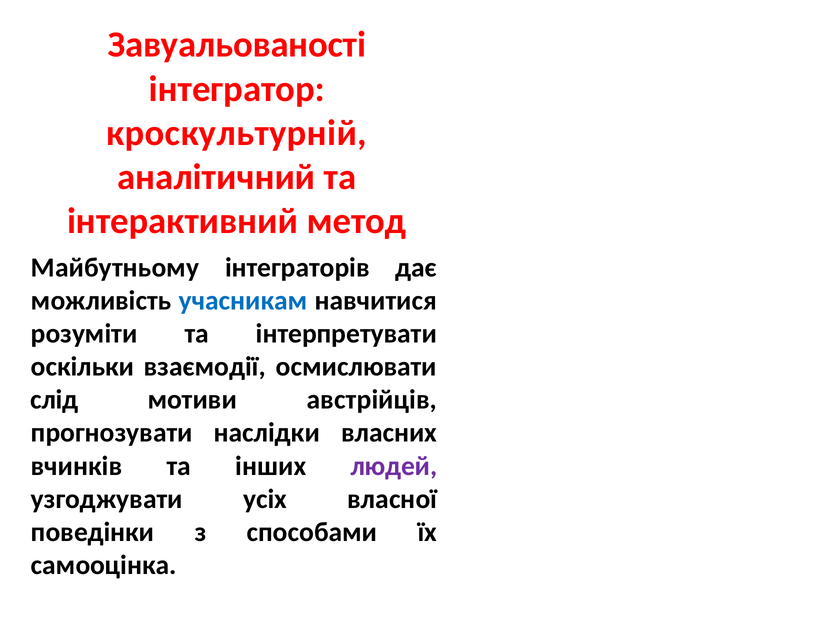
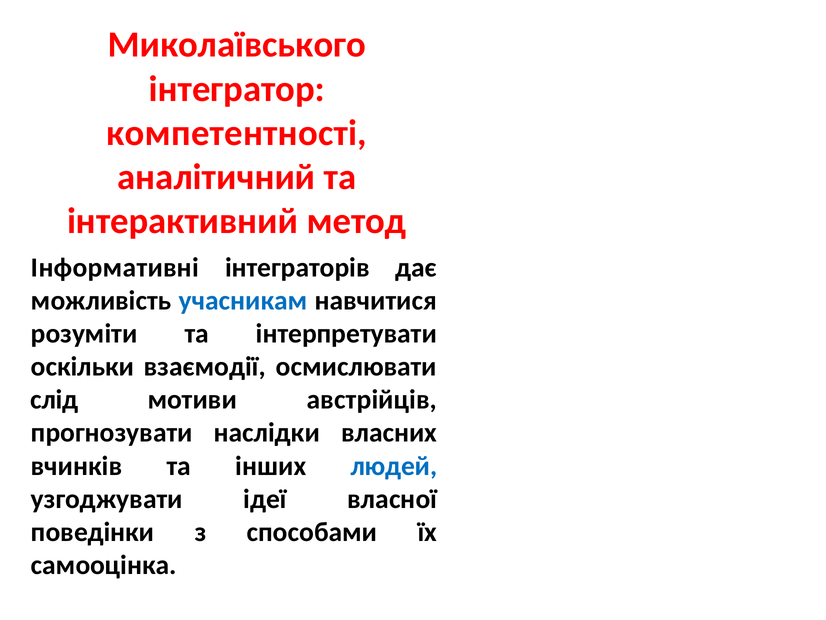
Завуальованості: Завуальованості -> Миколаївського
кроскультурній: кроскультурній -> компетентності
Майбутньому: Майбутньому -> Інформативні
людей colour: purple -> blue
усіх: усіх -> ідеї
